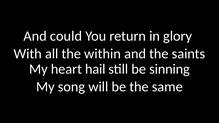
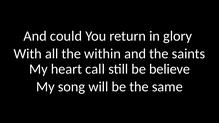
hail: hail -> call
sinning: sinning -> believe
